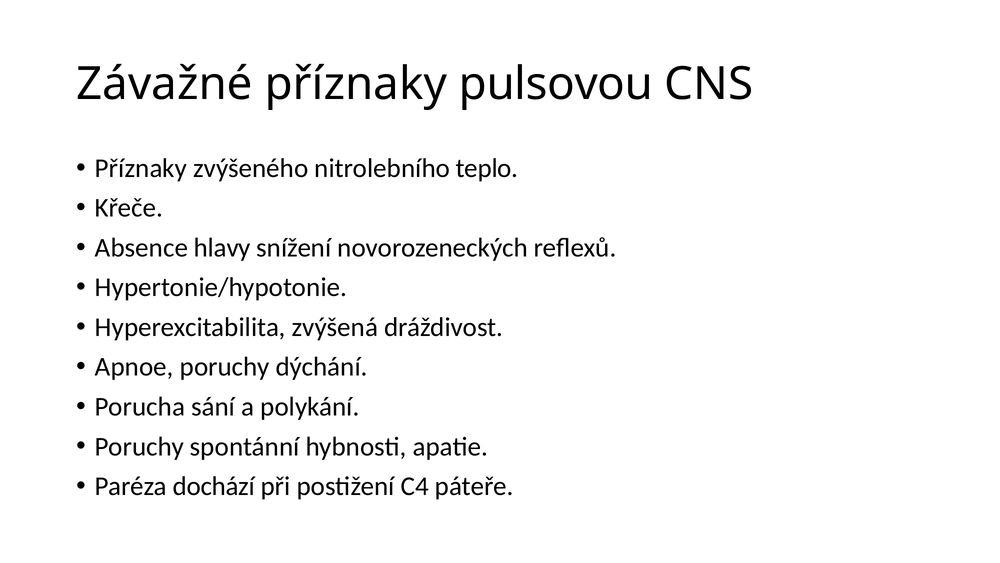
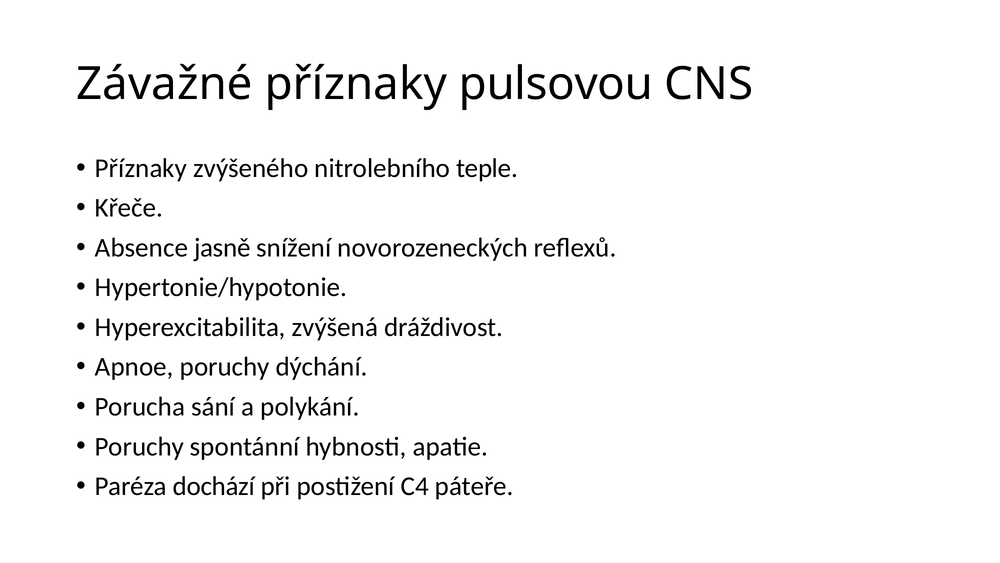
teplo: teplo -> teple
hlavy: hlavy -> jasně
